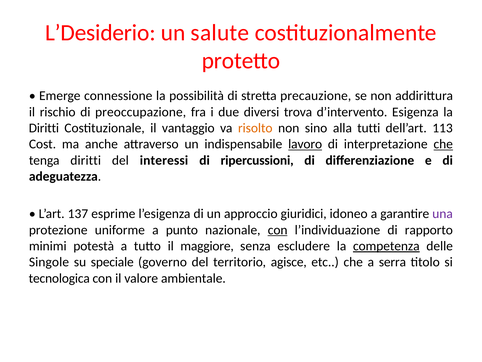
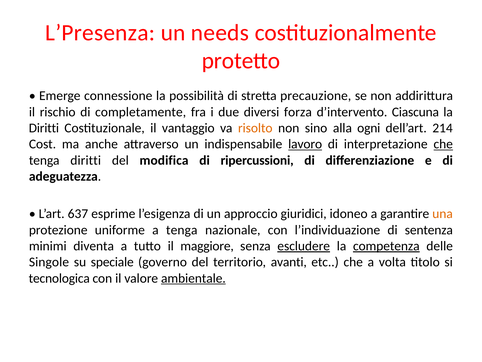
L’Desiderio: L’Desiderio -> L’Presenza
salute: salute -> needs
preoccupazione: preoccupazione -> completamente
trova: trova -> forza
Esigenza: Esigenza -> Ciascuna
tutti: tutti -> ogni
113: 113 -> 214
interessi: interessi -> modifica
137: 137 -> 637
una colour: purple -> orange
a punto: punto -> tenga
con at (278, 230) underline: present -> none
rapporto: rapporto -> sentenza
potestà: potestà -> diventa
escludere underline: none -> present
agisce: agisce -> avanti
serra: serra -> volta
ambientale underline: none -> present
